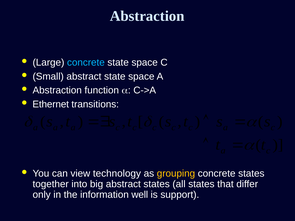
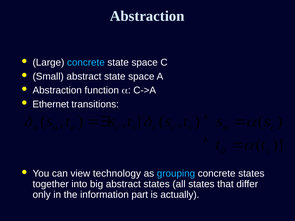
grouping colour: yellow -> light blue
well: well -> part
support: support -> actually
